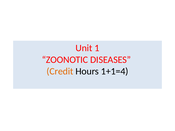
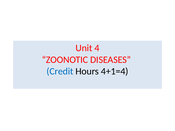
1: 1 -> 4
Credit colour: orange -> blue
1+1=4: 1+1=4 -> 4+1=4
